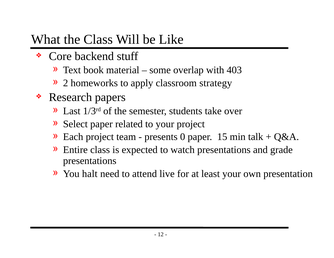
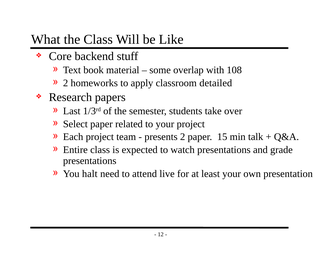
403: 403 -> 108
strategy: strategy -> detailed
presents 0: 0 -> 2
